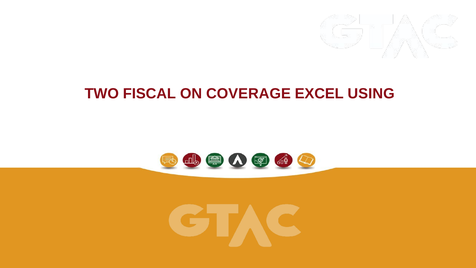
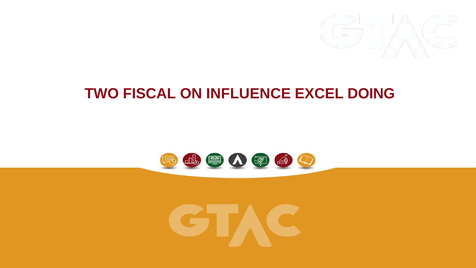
COVERAGE: COVERAGE -> INFLUENCE
USING: USING -> DOING
